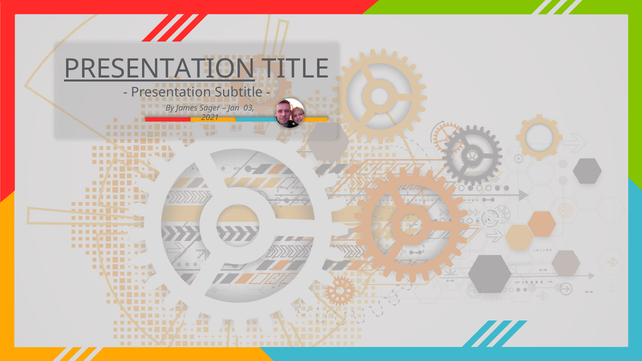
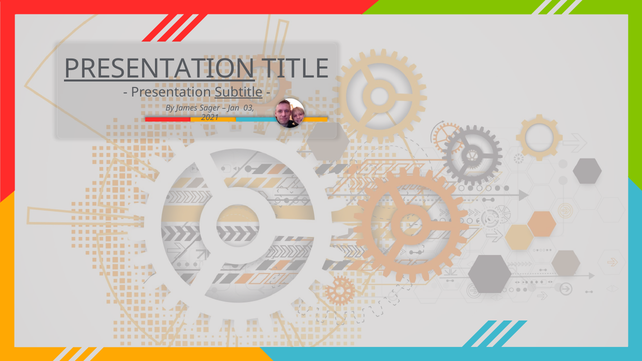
Subtitle underline: none -> present
